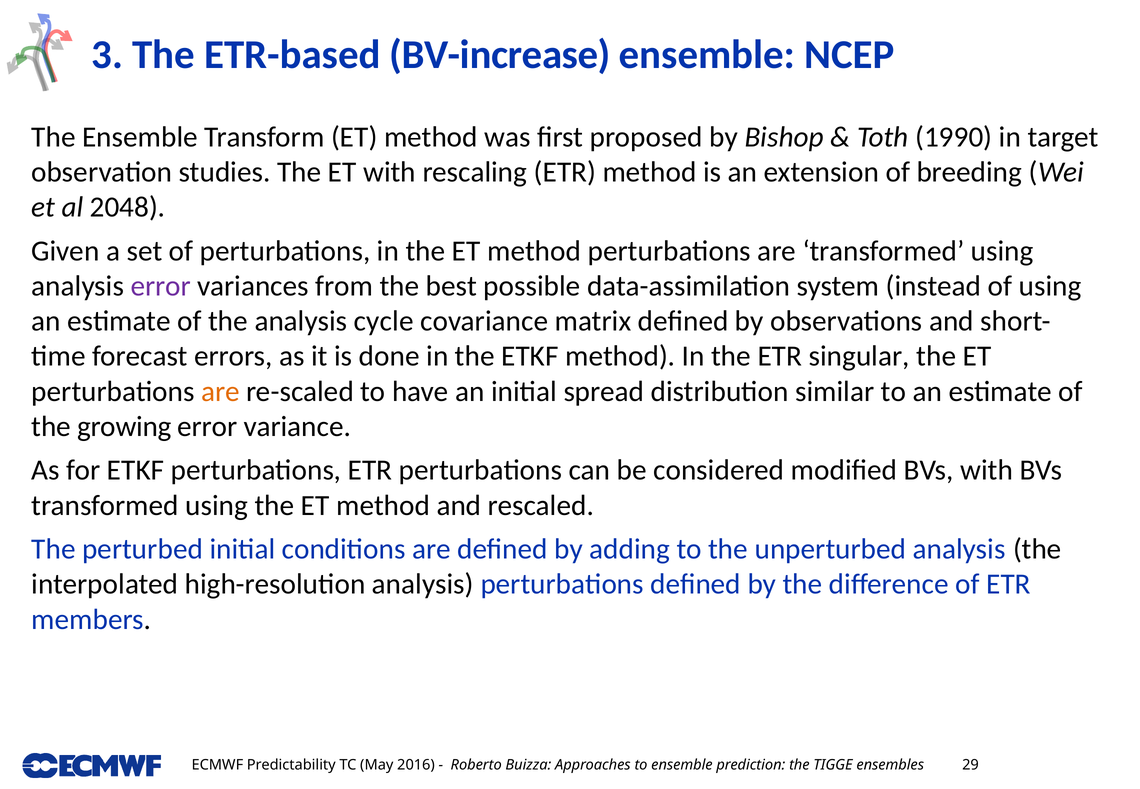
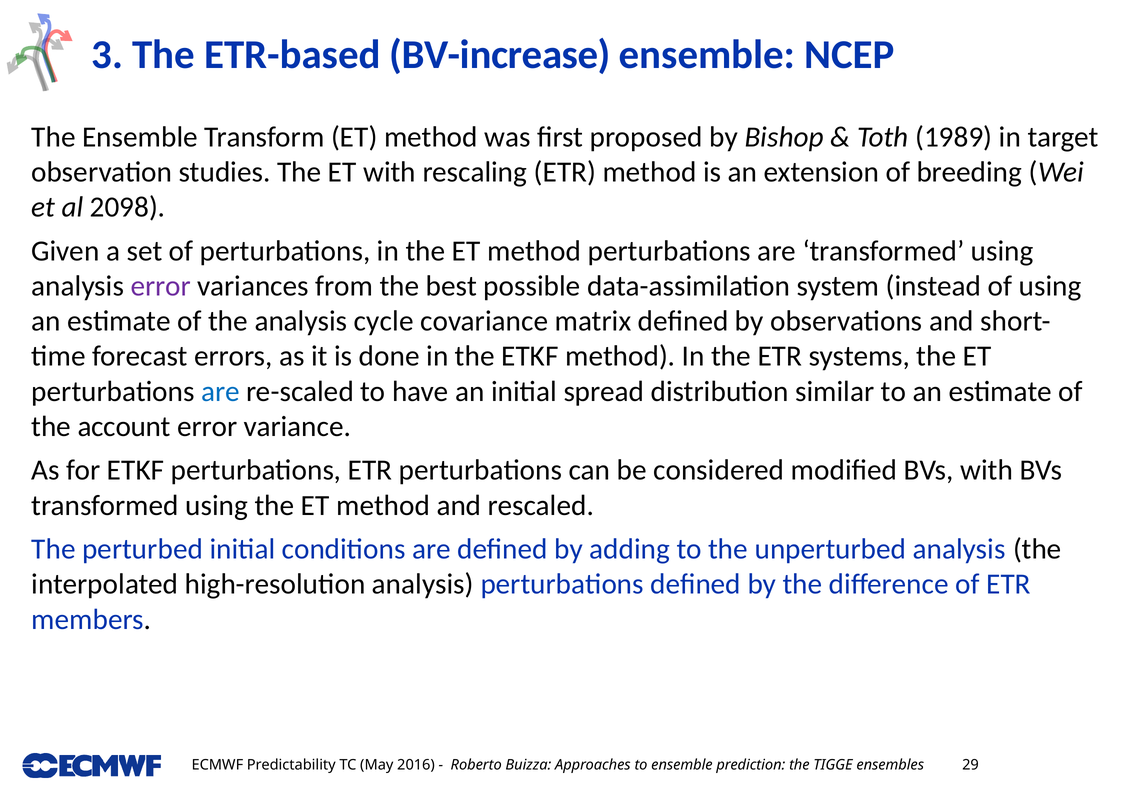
1990: 1990 -> 1989
2048: 2048 -> 2098
singular: singular -> systems
are at (220, 391) colour: orange -> blue
growing: growing -> account
